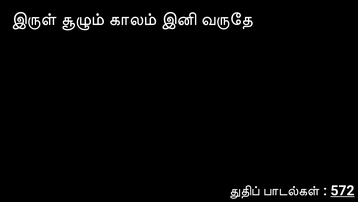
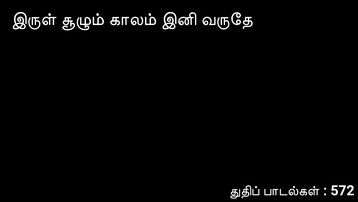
572 underline: present -> none
